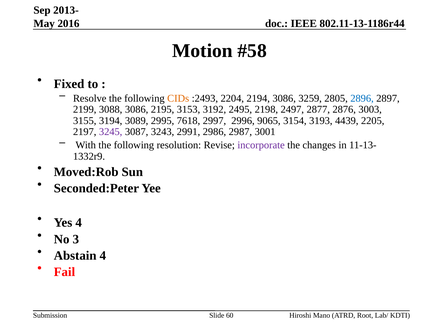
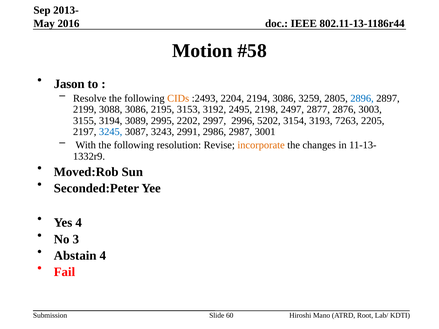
Fixed: Fixed -> Jason
7618: 7618 -> 2202
9065: 9065 -> 5202
4439: 4439 -> 7263
3245 colour: purple -> blue
incorporate colour: purple -> orange
